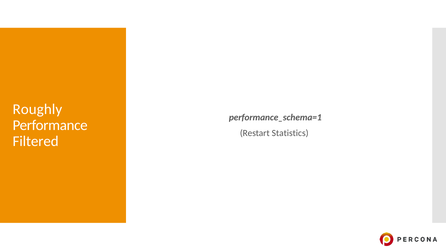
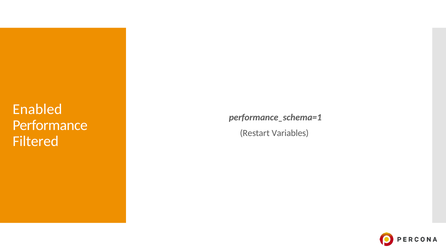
Roughly: Roughly -> Enabled
Statistics: Statistics -> Variables
